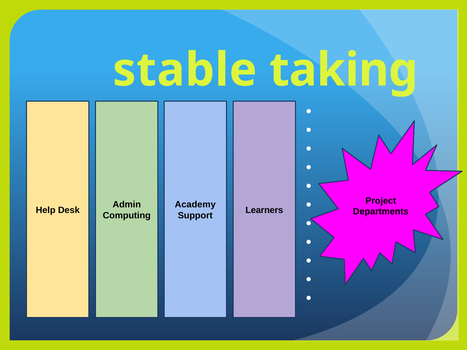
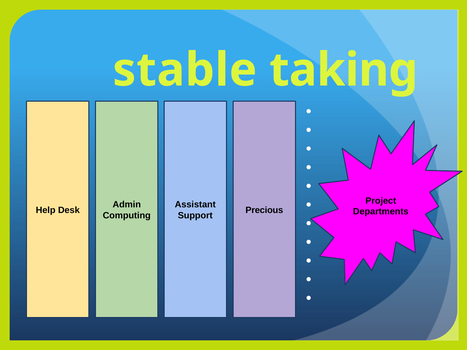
Academy: Academy -> Assistant
Learners: Learners -> Precious
